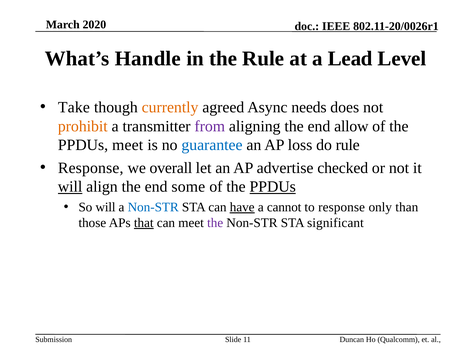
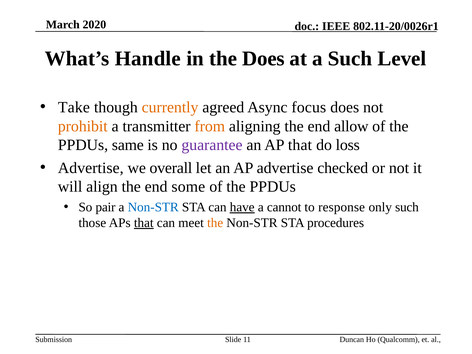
the Rule: Rule -> Does
a Lead: Lead -> Such
needs: needs -> focus
from colour: purple -> orange
PPDUs meet: meet -> same
guarantee colour: blue -> purple
AP loss: loss -> that
do rule: rule -> loss
Response at (91, 168): Response -> Advertise
will at (70, 187) underline: present -> none
PPDUs at (273, 187) underline: present -> none
So will: will -> pair
only than: than -> such
the at (215, 223) colour: purple -> orange
significant: significant -> procedures
